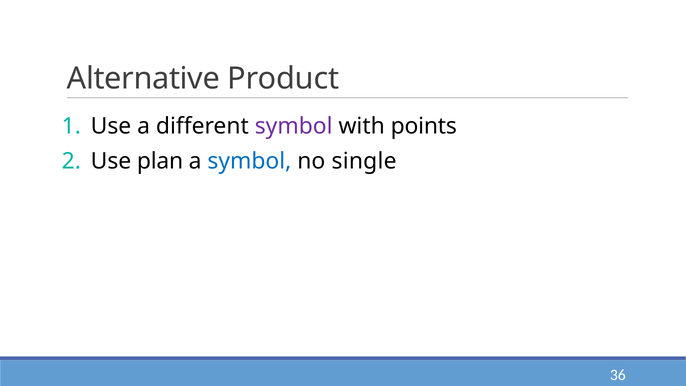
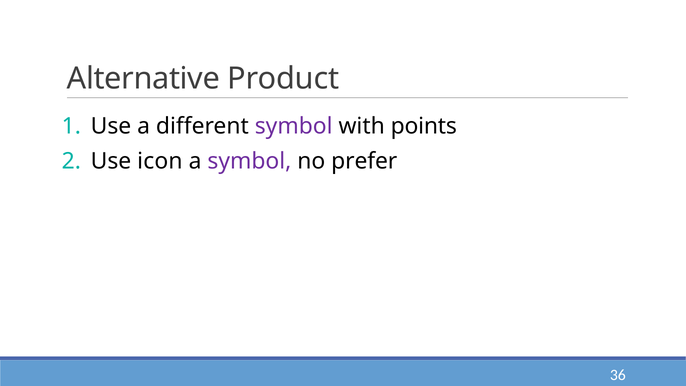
plan: plan -> icon
symbol at (249, 161) colour: blue -> purple
single: single -> prefer
